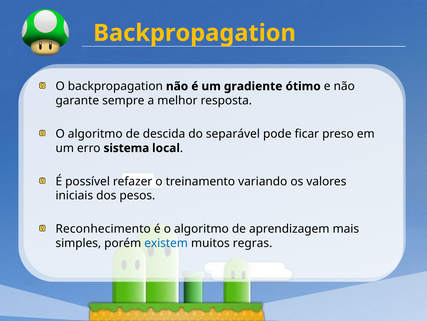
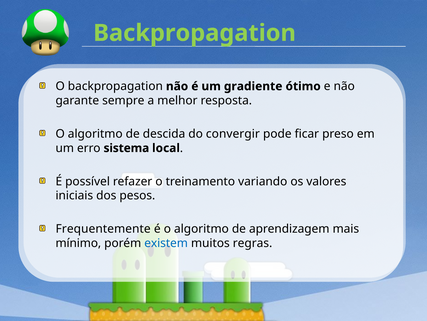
Backpropagation at (195, 33) colour: yellow -> light green
separável: separável -> convergir
Reconhecimento: Reconhecimento -> Frequentemente
simples: simples -> mínimo
